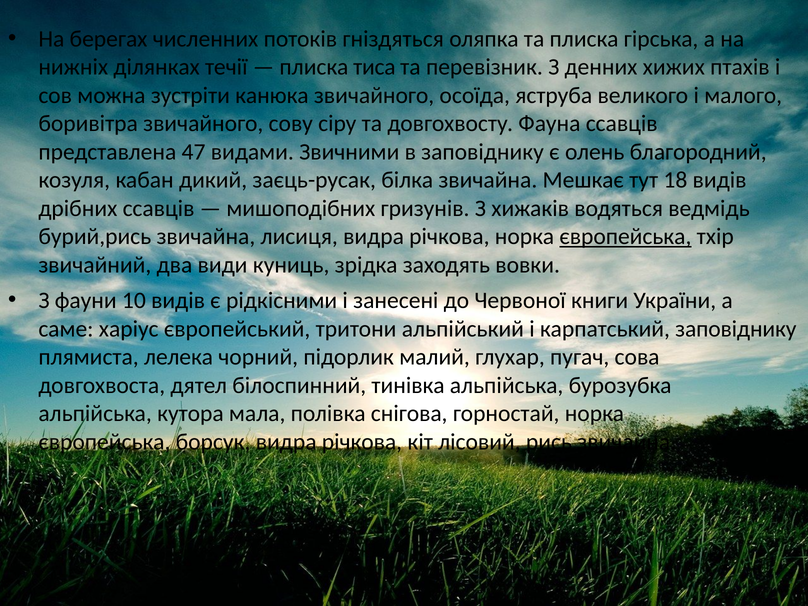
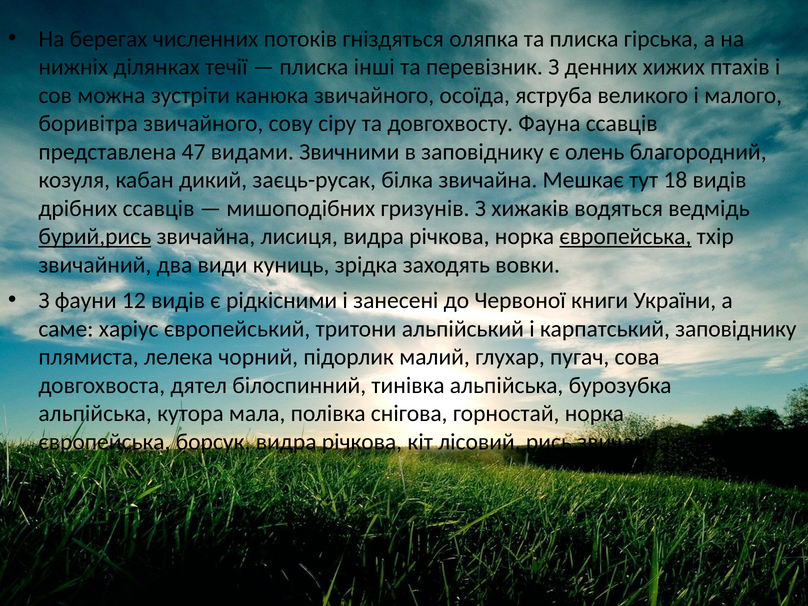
тиса: тиса -> інші
бурий,рись underline: none -> present
10: 10 -> 12
